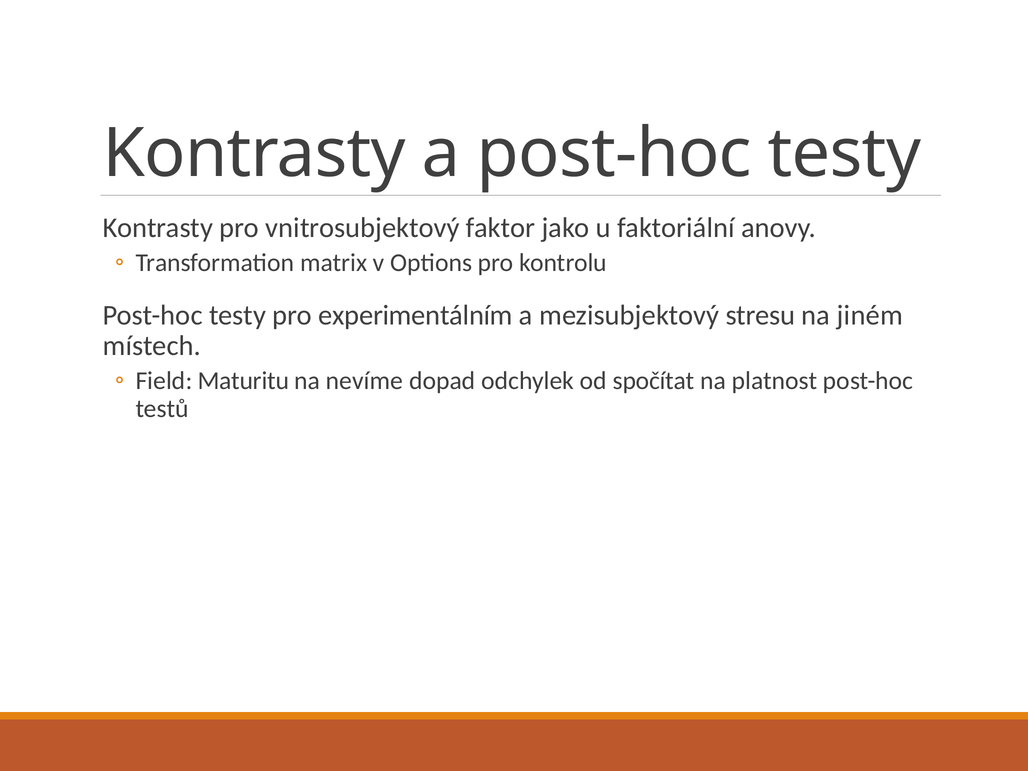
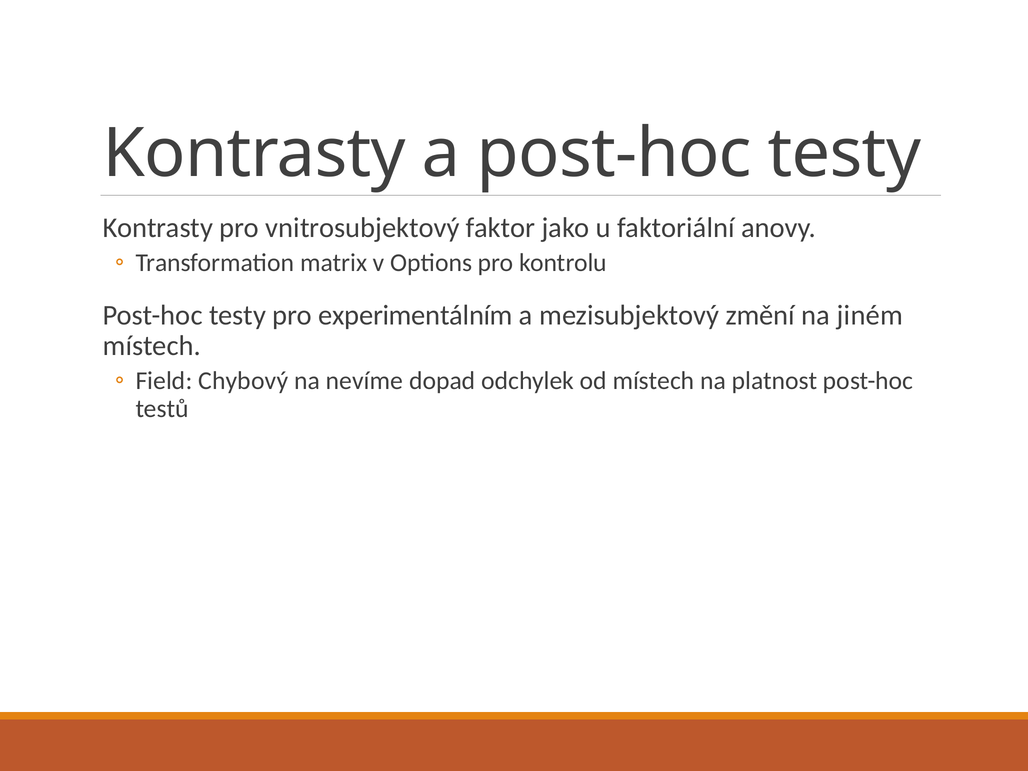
stresu: stresu -> změní
Maturitu: Maturitu -> Chybový
od spočítat: spočítat -> místech
